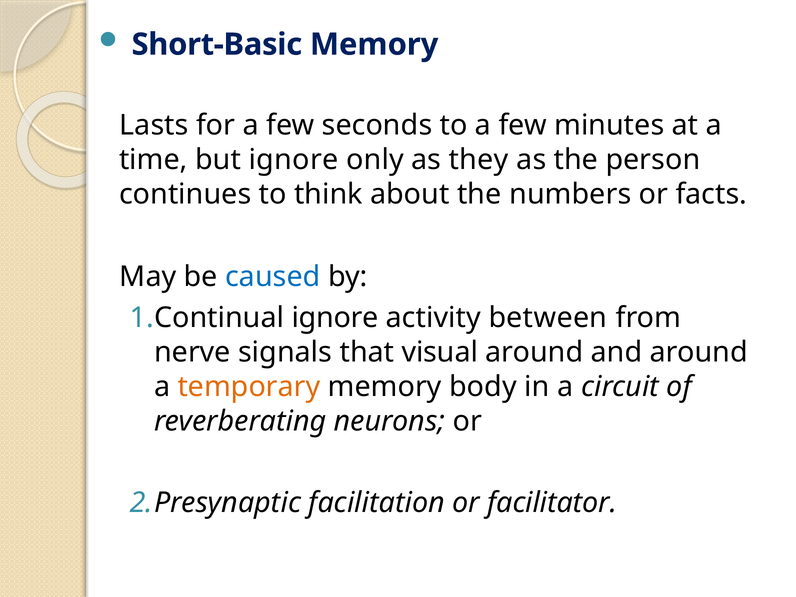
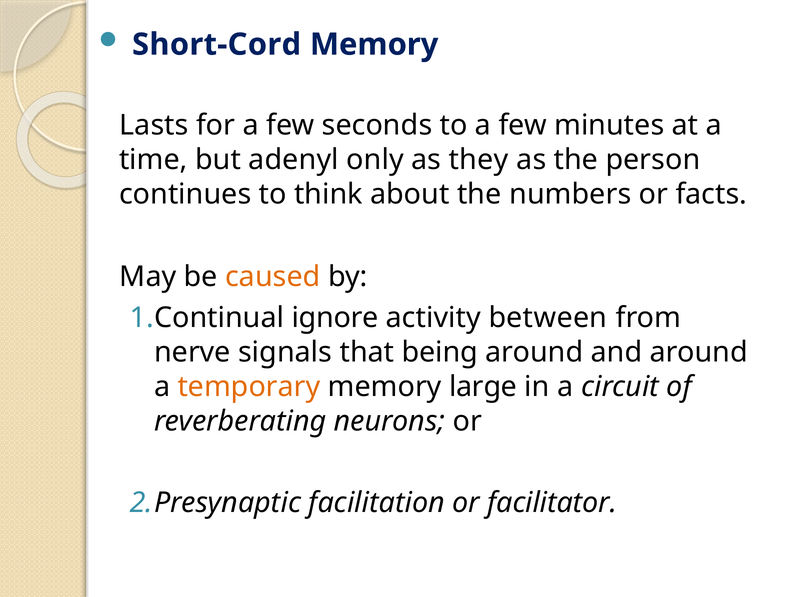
Short-Basic: Short-Basic -> Short-Cord
but ignore: ignore -> adenyl
caused colour: blue -> orange
visual: visual -> being
body: body -> large
